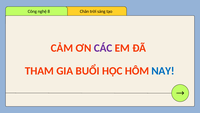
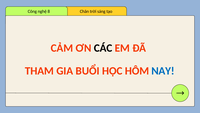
CÁC colour: purple -> black
